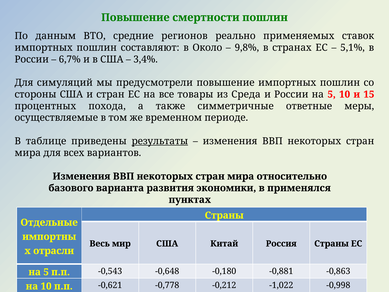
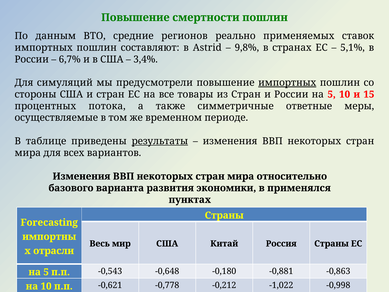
Около: Около -> Astrid
импортных at (287, 83) underline: none -> present
из Среда: Среда -> Стран
похода: похода -> потока
Отдельные: Отдельные -> Forecasting
